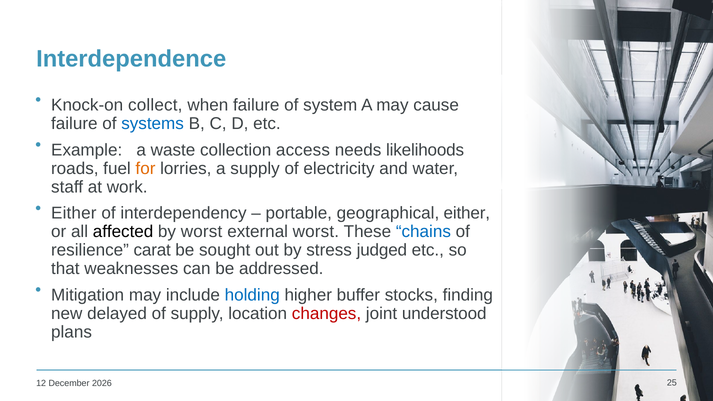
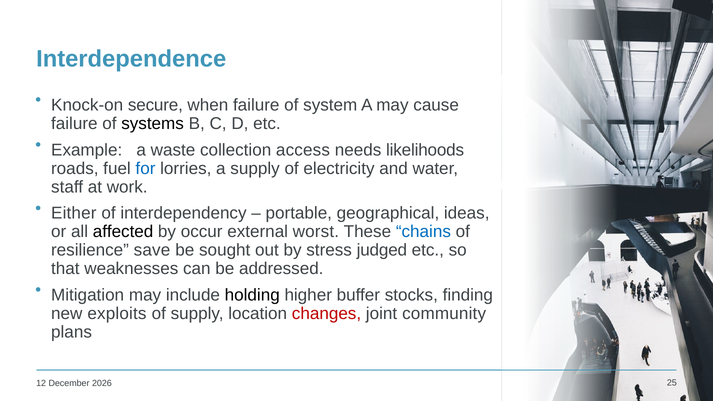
collect: collect -> secure
systems colour: blue -> black
for colour: orange -> blue
geographical either: either -> ideas
by worst: worst -> occur
carat: carat -> save
holding colour: blue -> black
delayed: delayed -> exploits
understood: understood -> community
